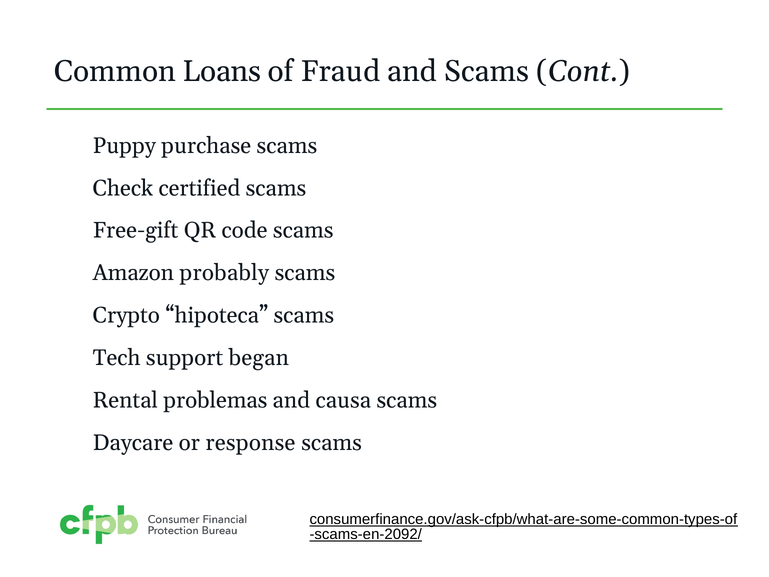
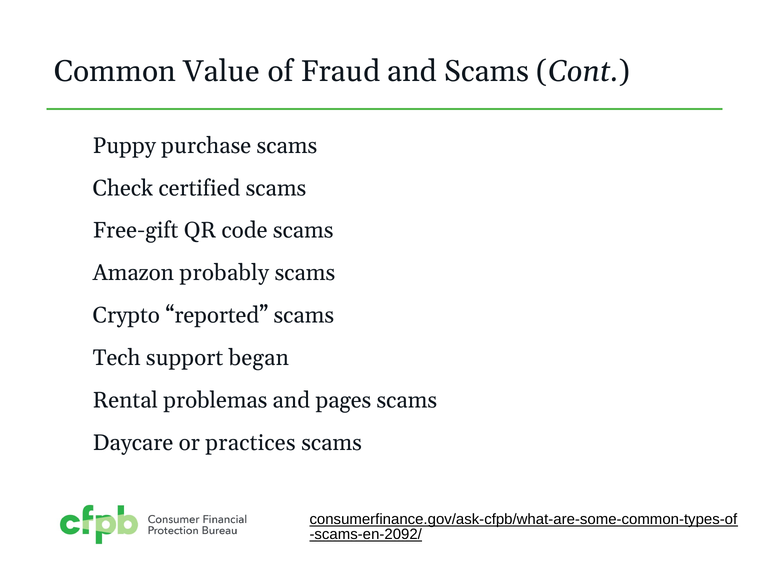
Loans: Loans -> Value
hipoteca: hipoteca -> reported
causa: causa -> pages
response: response -> practices
